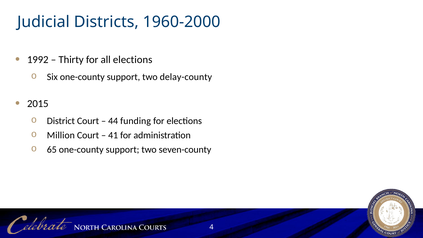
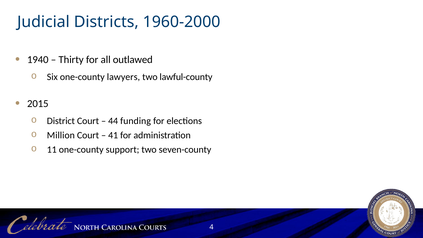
1992: 1992 -> 1940
all elections: elections -> outlawed
Six one-county support: support -> lawyers
delay-county: delay-county -> lawful-county
65: 65 -> 11
